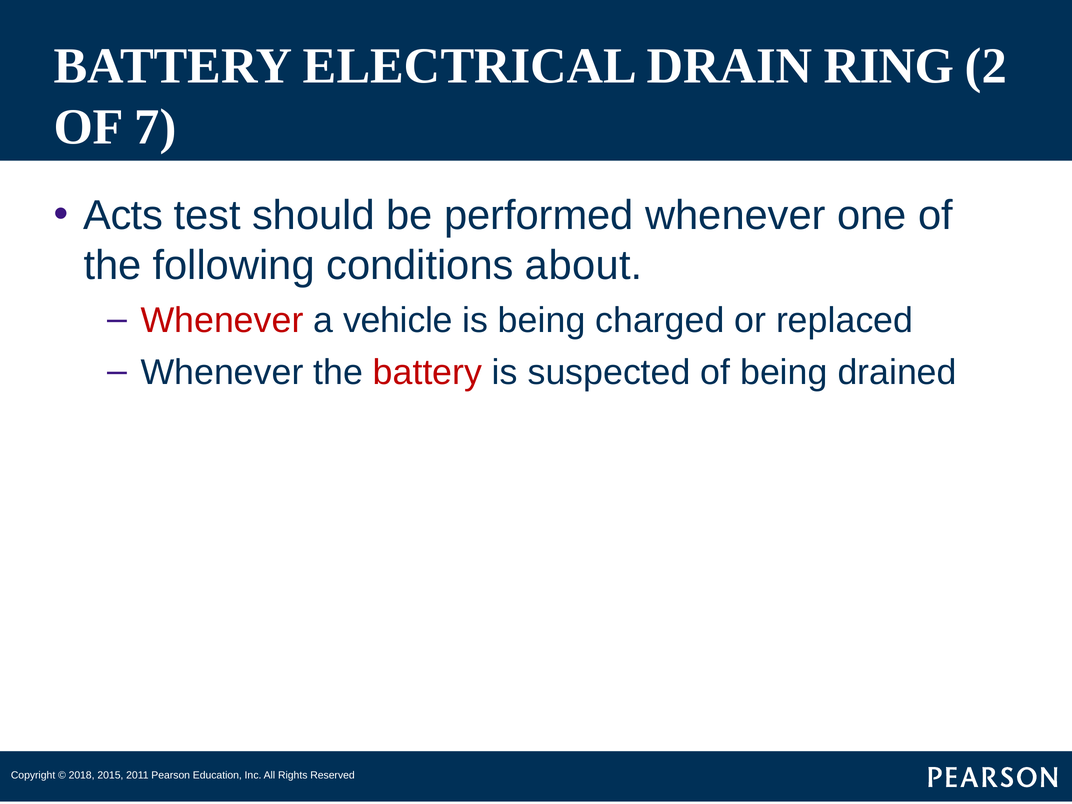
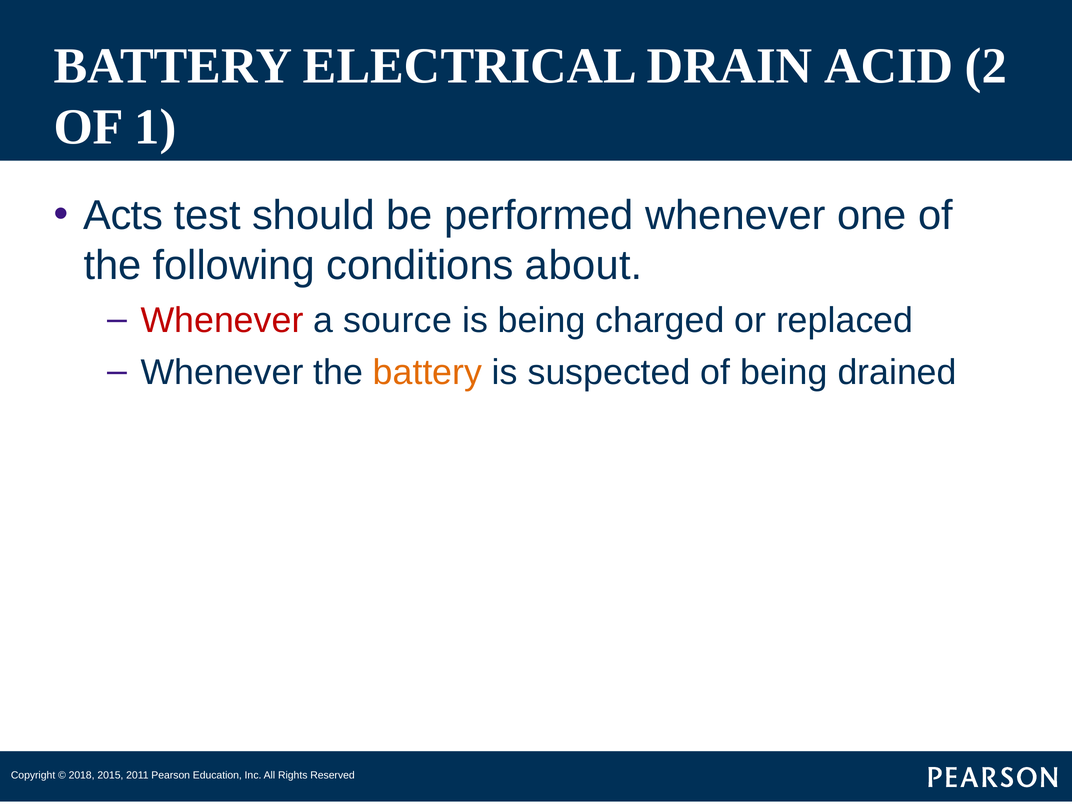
RING: RING -> ACID
7: 7 -> 1
vehicle: vehicle -> source
battery at (428, 372) colour: red -> orange
